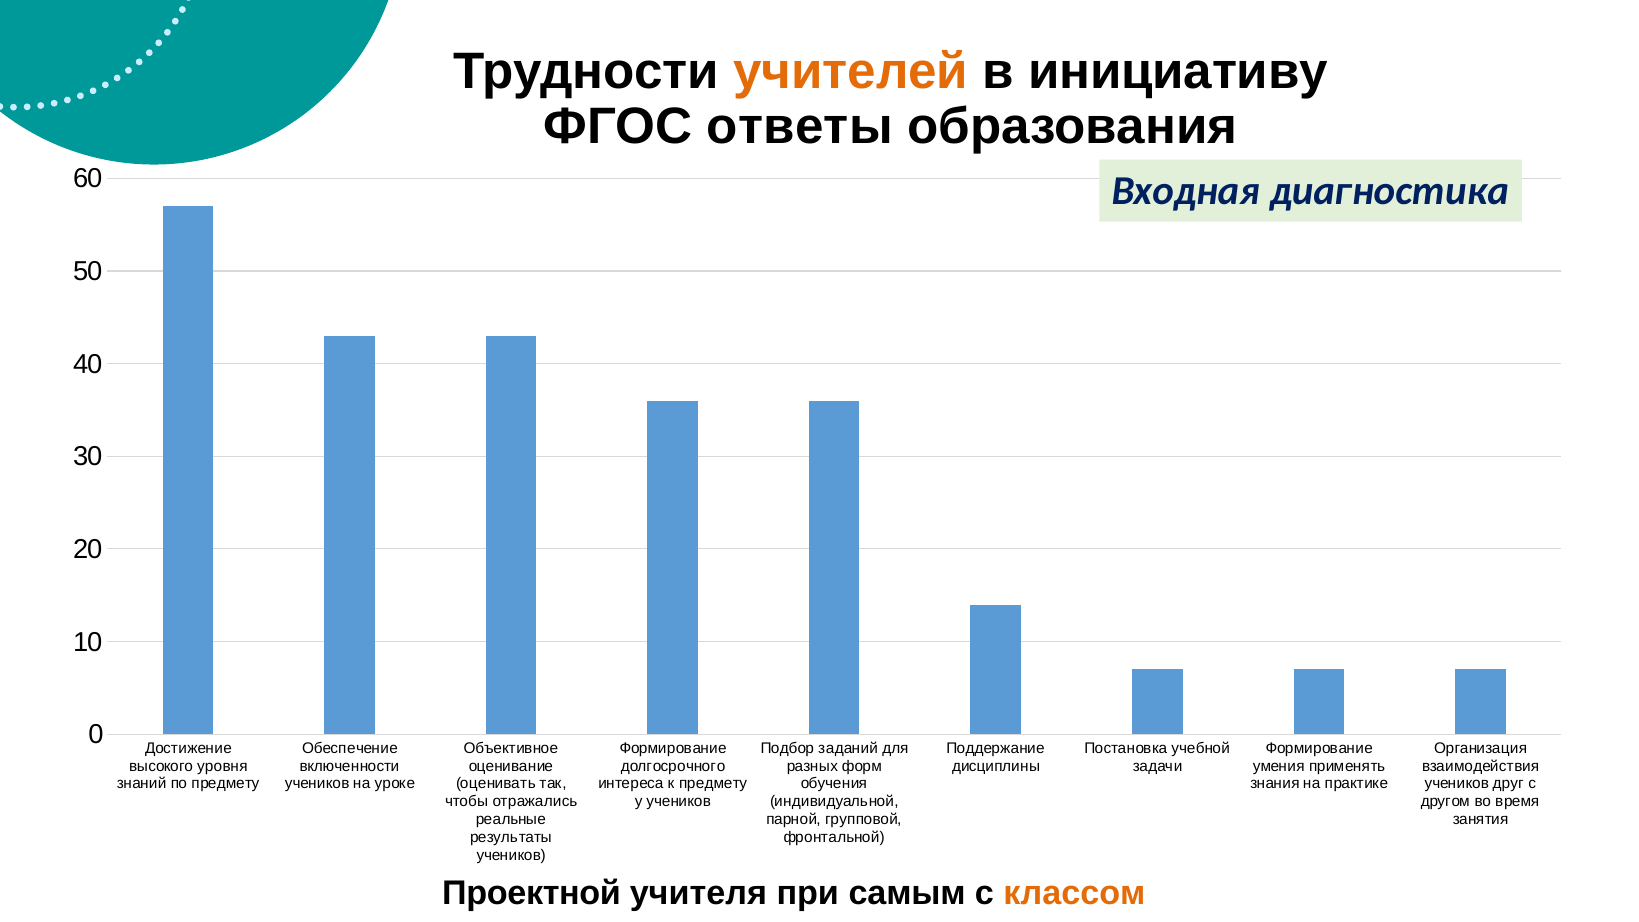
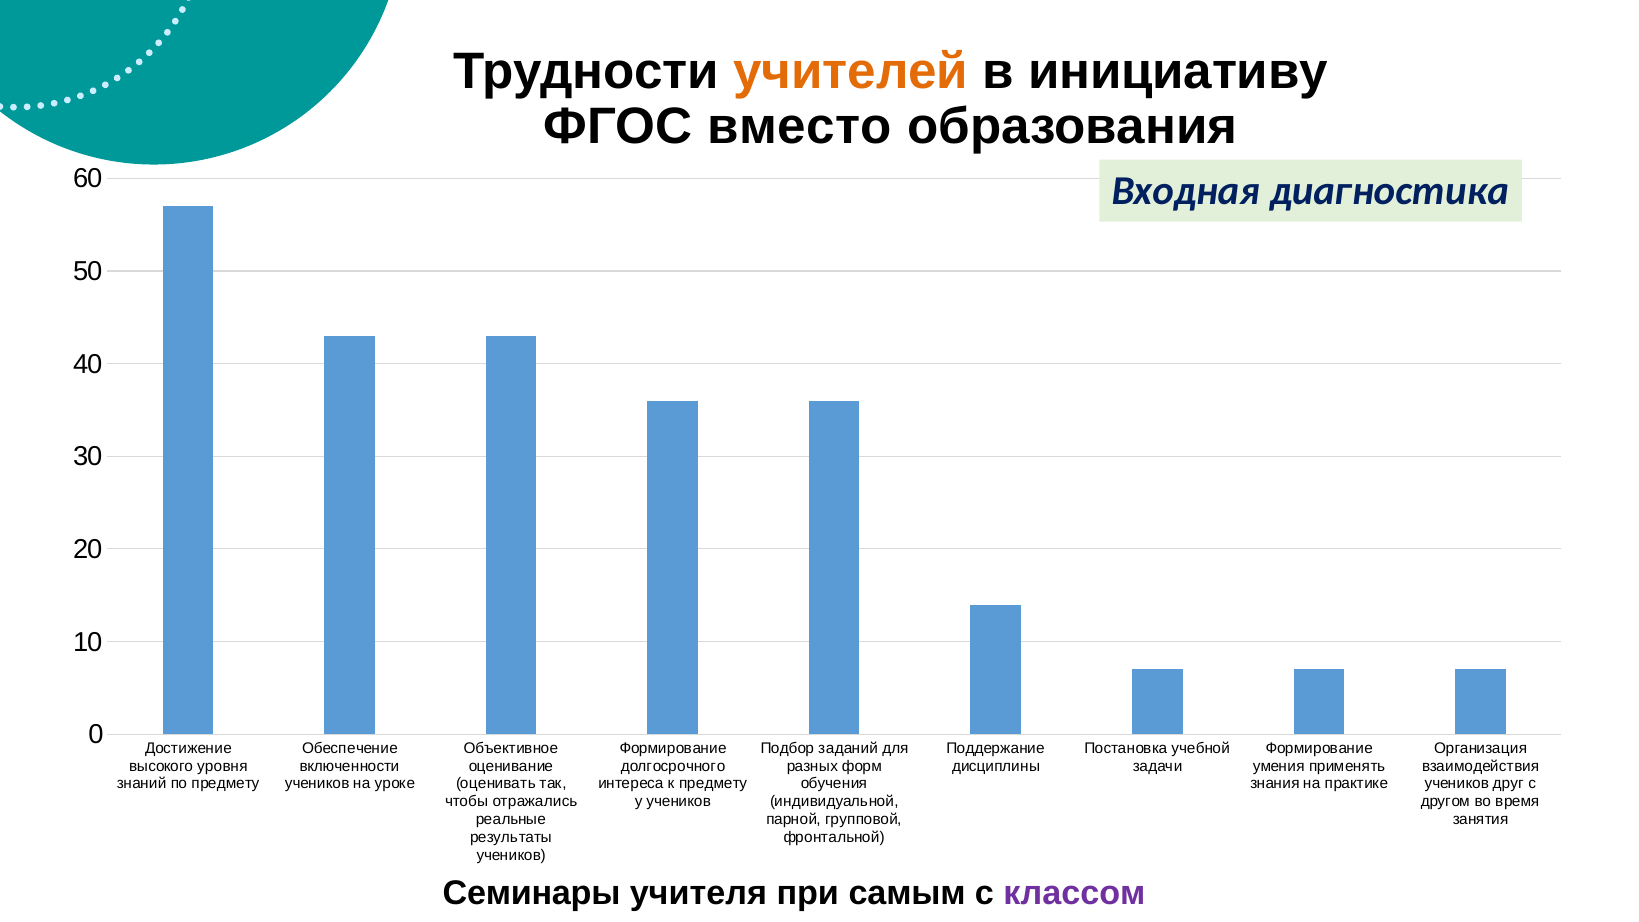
ответы: ответы -> вместо
Проектной: Проектной -> Семинары
классом colour: orange -> purple
